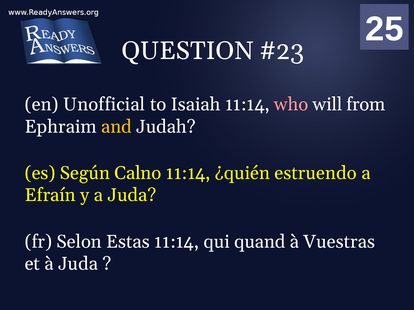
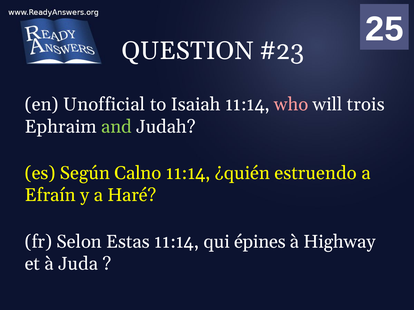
from: from -> trois
and colour: yellow -> light green
a Juda: Juda -> Haré
quand: quand -> épines
Vuestras: Vuestras -> Highway
